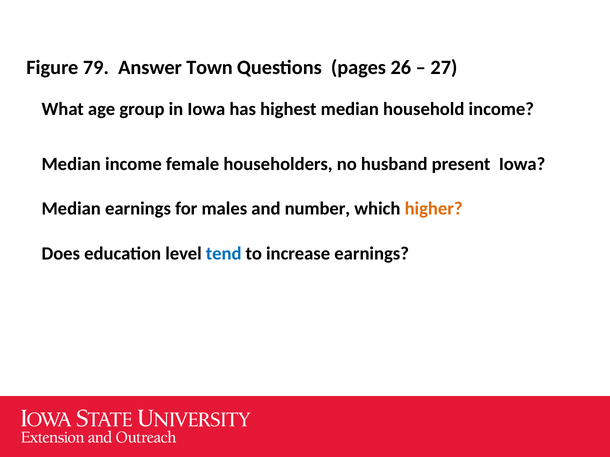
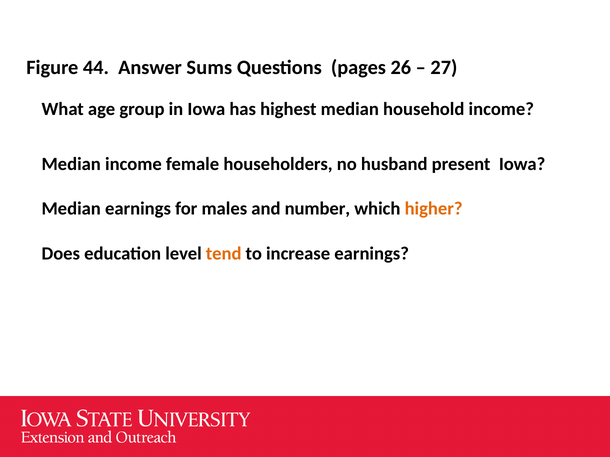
79: 79 -> 44
Town: Town -> Sums
tend colour: blue -> orange
